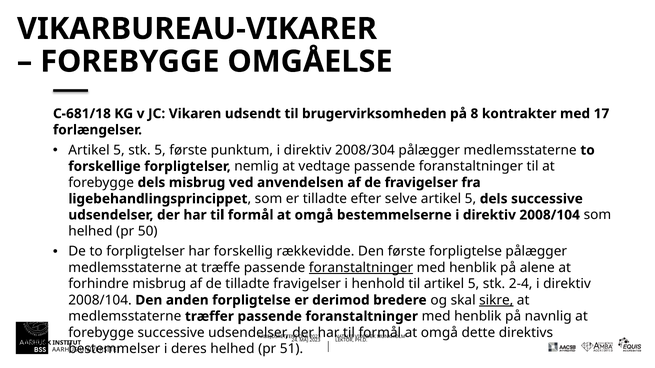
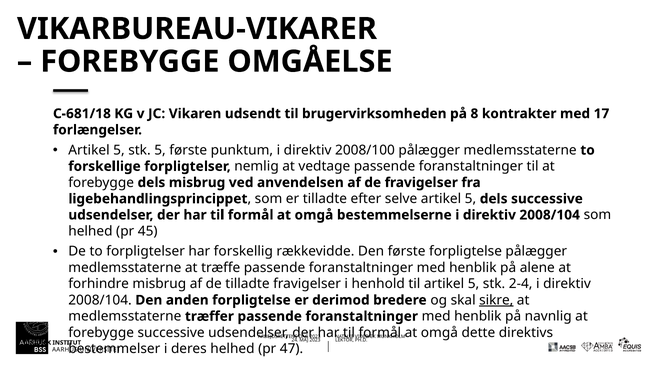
2008/304: 2008/304 -> 2008/100
50: 50 -> 45
foranstaltninger at (361, 268) underline: present -> none
51: 51 -> 47
